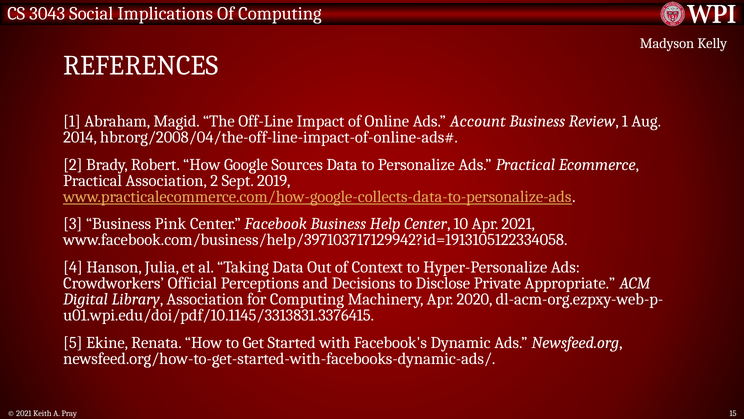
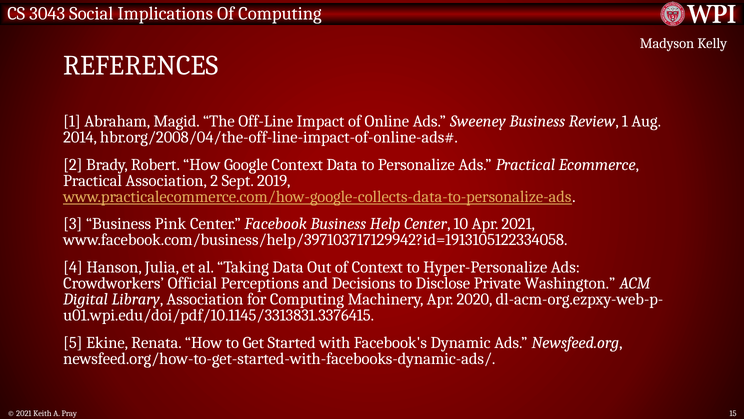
Account: Account -> Sweeney
Google Sources: Sources -> Context
Appropriate: Appropriate -> Washington
